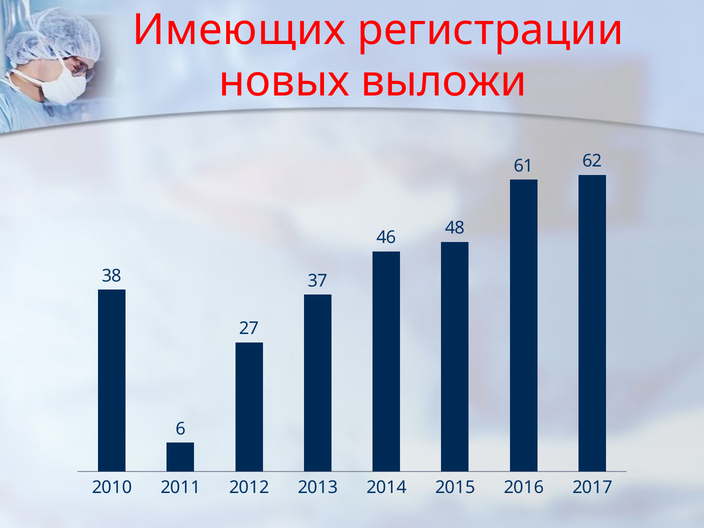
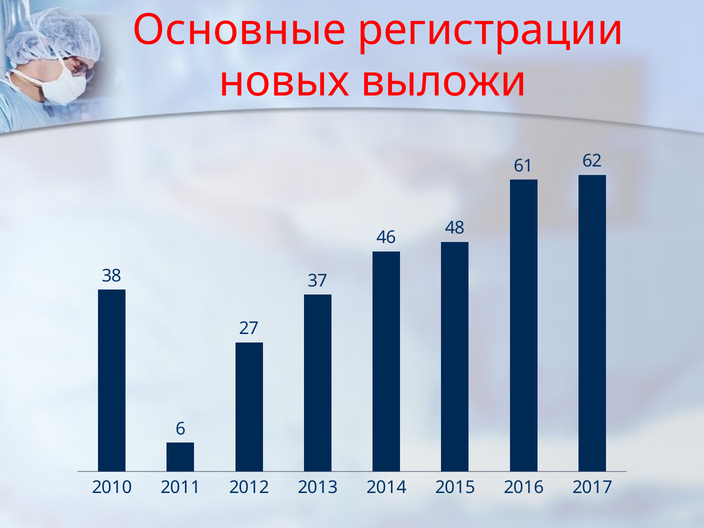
Имеющих: Имеющих -> Основные
